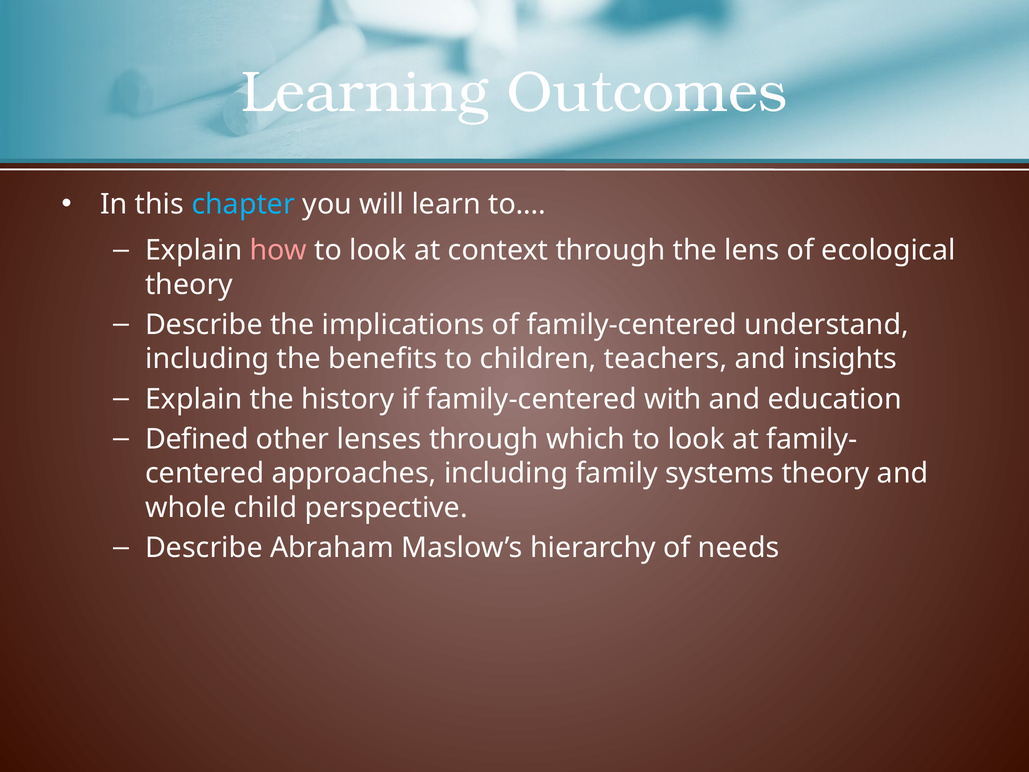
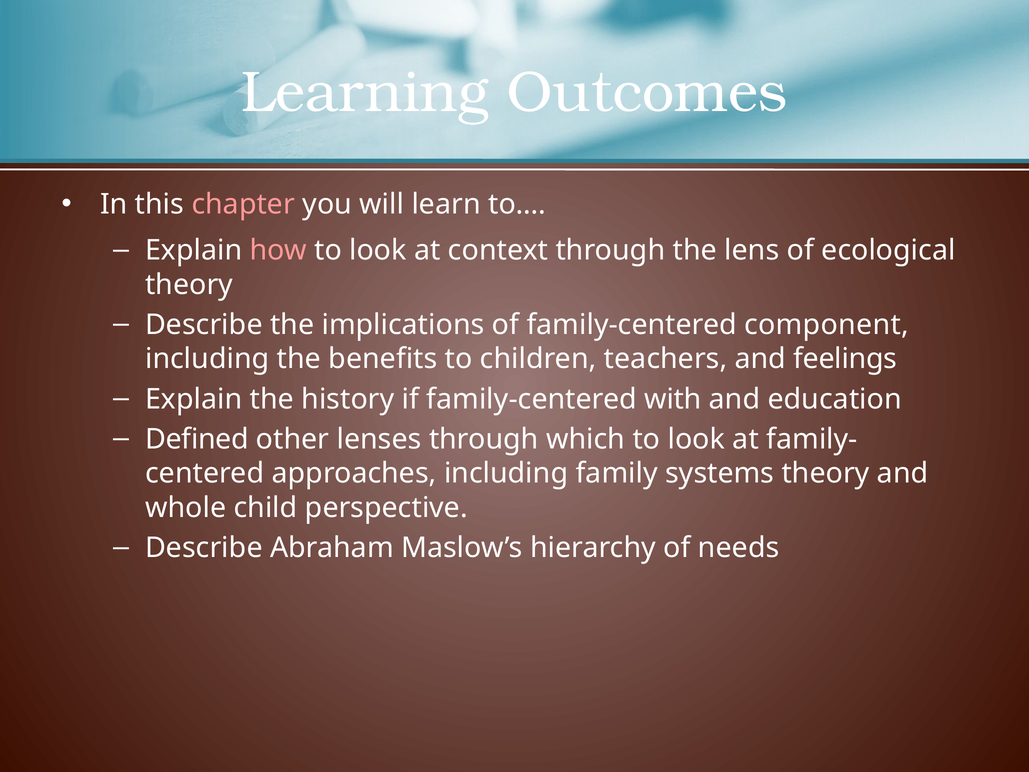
chapter colour: light blue -> pink
understand: understand -> component
insights: insights -> feelings
